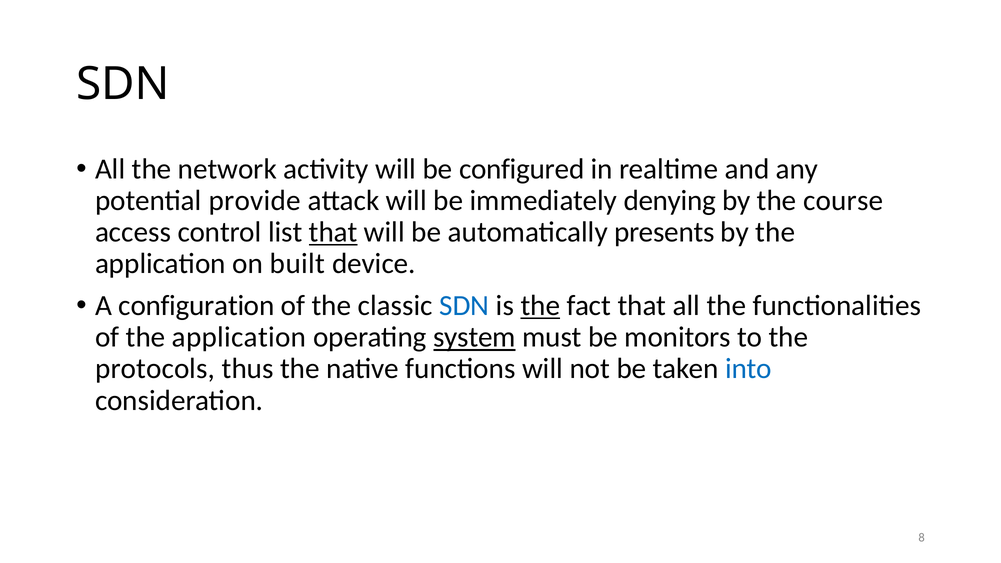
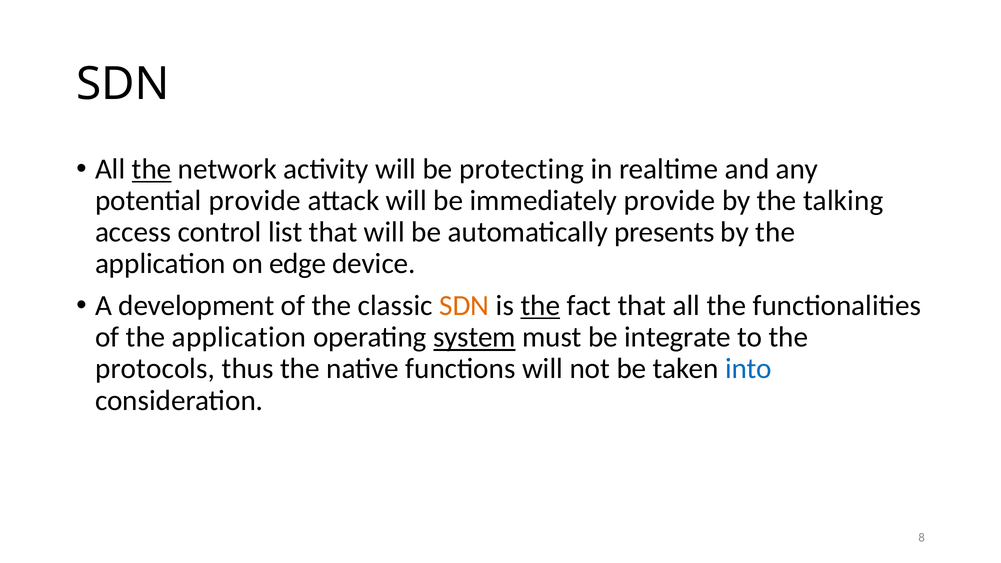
the at (152, 169) underline: none -> present
configured: configured -> protecting
immediately denying: denying -> provide
course: course -> talking
that at (333, 232) underline: present -> none
built: built -> edge
configuration: configuration -> development
SDN at (464, 306) colour: blue -> orange
monitors: monitors -> integrate
